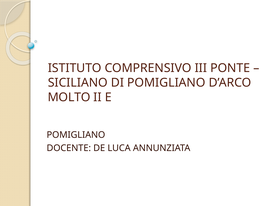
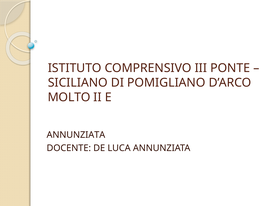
POMIGLIANO at (76, 135): POMIGLIANO -> ANNUNZIATA
